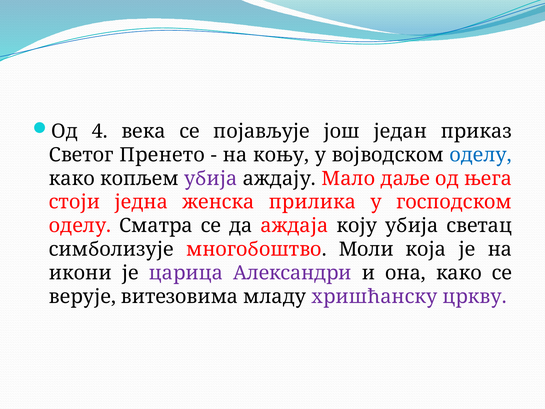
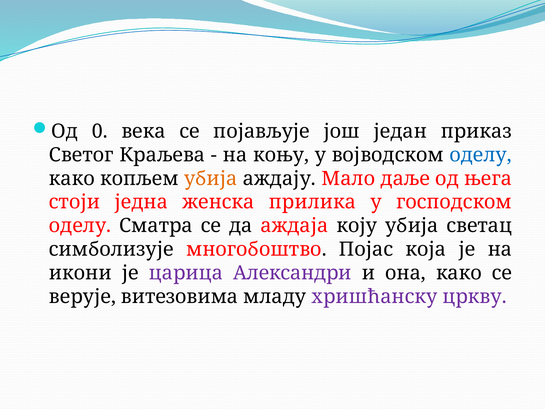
4: 4 -> 0
Пренето: Пренето -> Краљева
убија at (211, 178) colour: purple -> orange
Моли: Моли -> Појас
